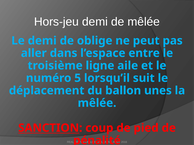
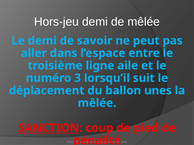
oblige: oblige -> savoir
5: 5 -> 3
